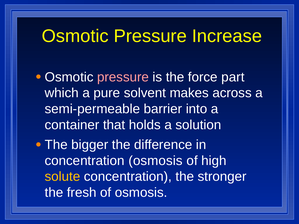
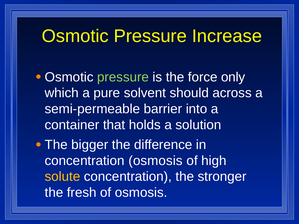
pressure at (123, 77) colour: pink -> light green
part: part -> only
makes: makes -> should
